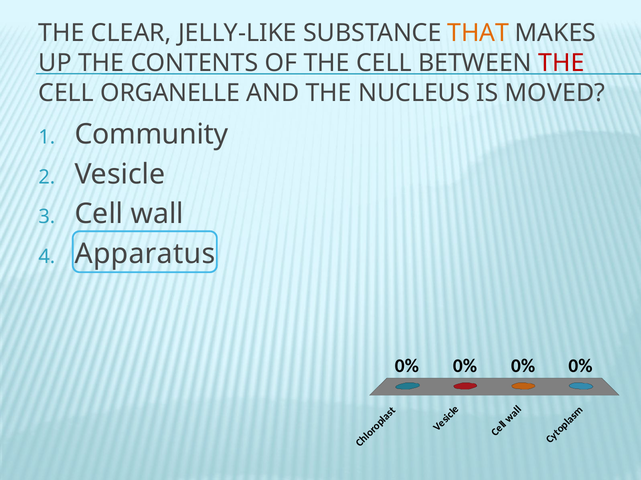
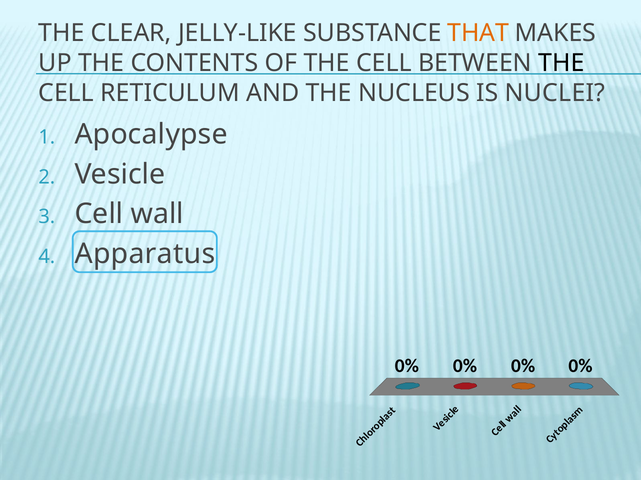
THE at (561, 63) colour: red -> black
ORGANELLE: ORGANELLE -> RETICULUM
MOVED: MOVED -> NUCLEI
Community: Community -> Apocalypse
